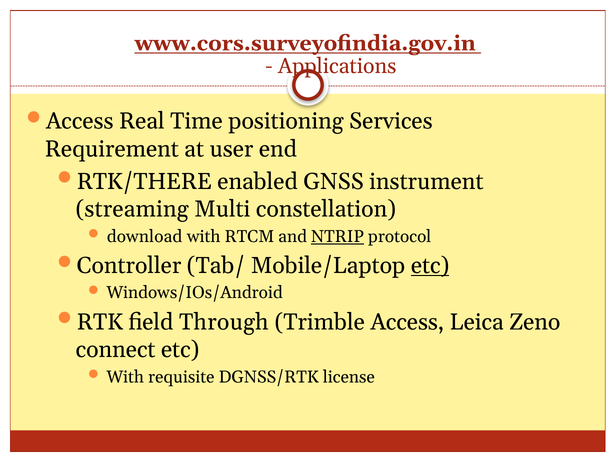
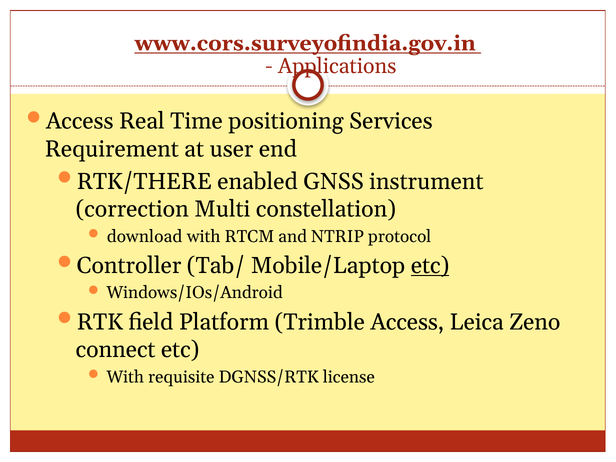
streaming: streaming -> correction
NTRIP underline: present -> none
Through: Through -> Platform
